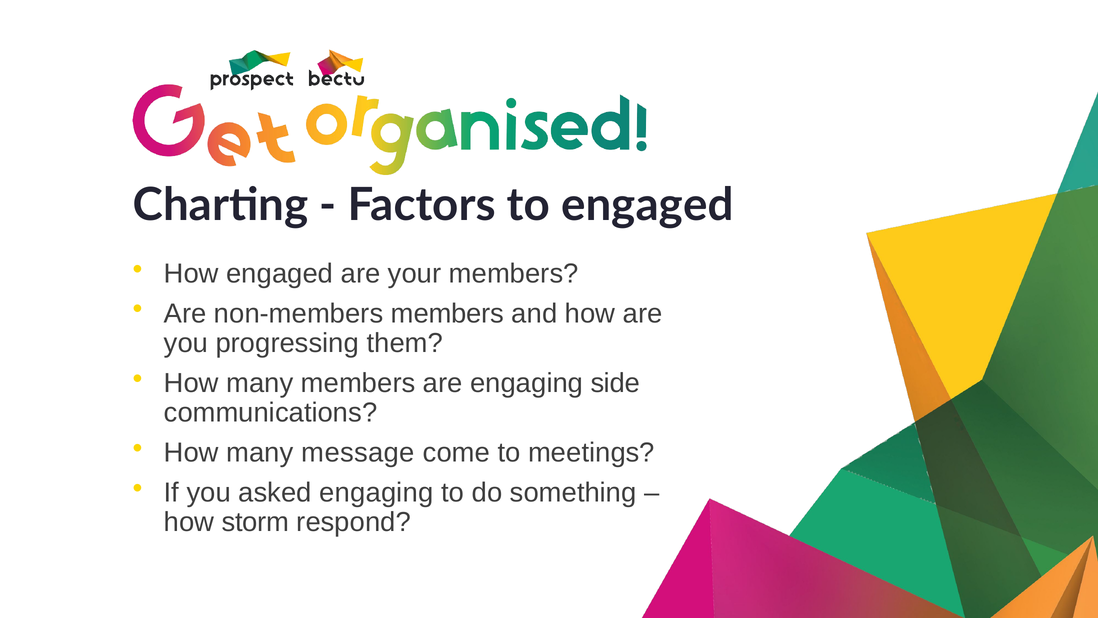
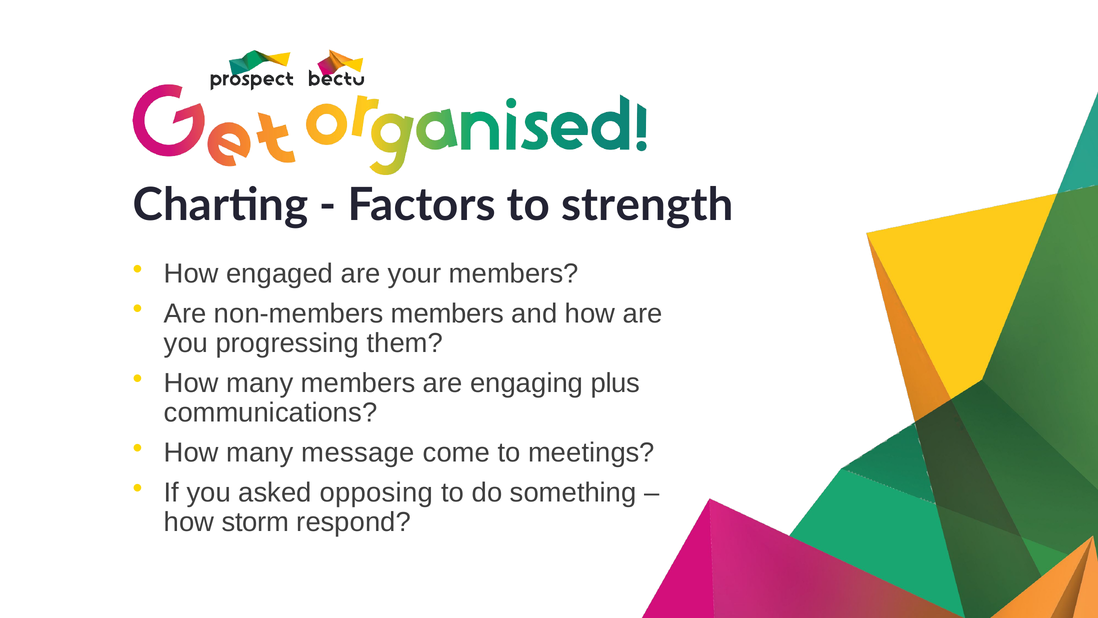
to engaged: engaged -> strength
side: side -> plus
asked engaging: engaging -> opposing
